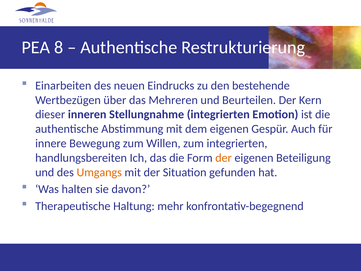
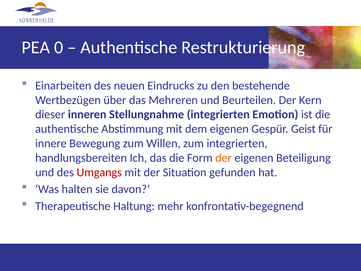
8: 8 -> 0
Auch: Auch -> Geist
Umgangs colour: orange -> red
